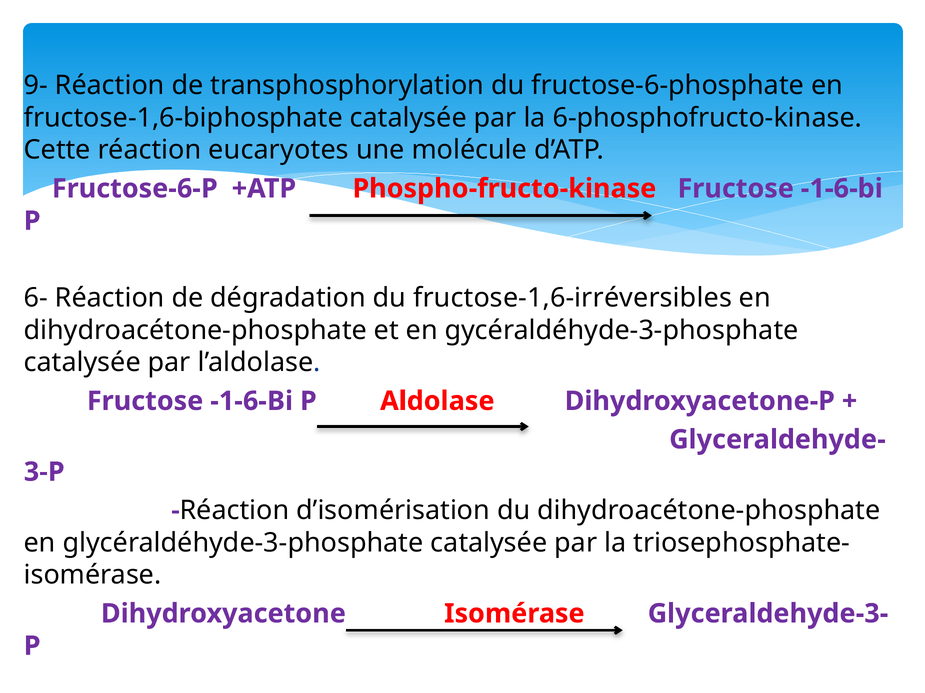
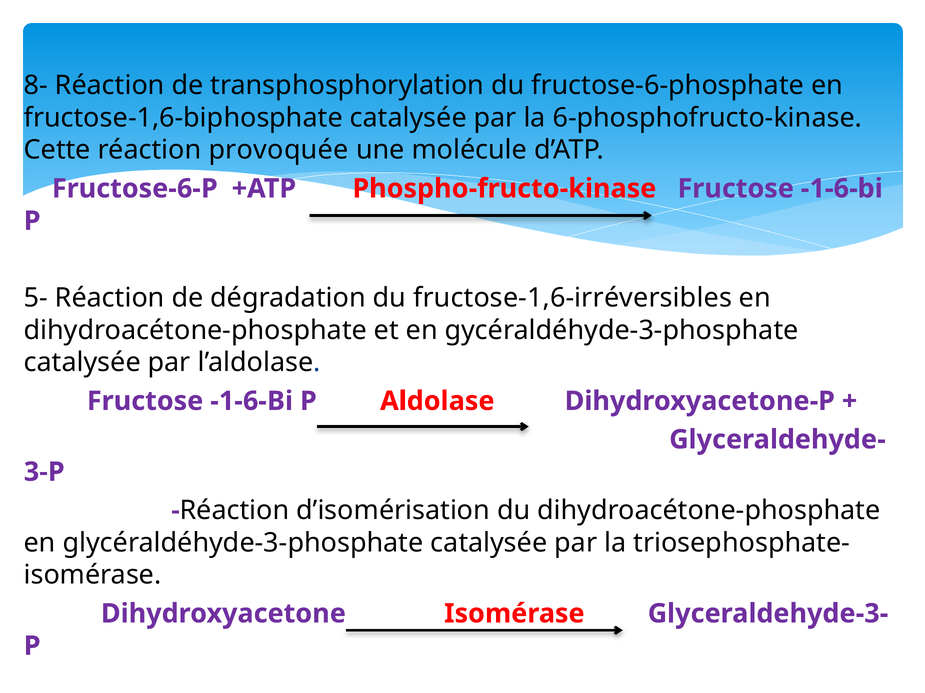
9-: 9- -> 8-
eucaryotes: eucaryotes -> provoquée
6-: 6- -> 5-
